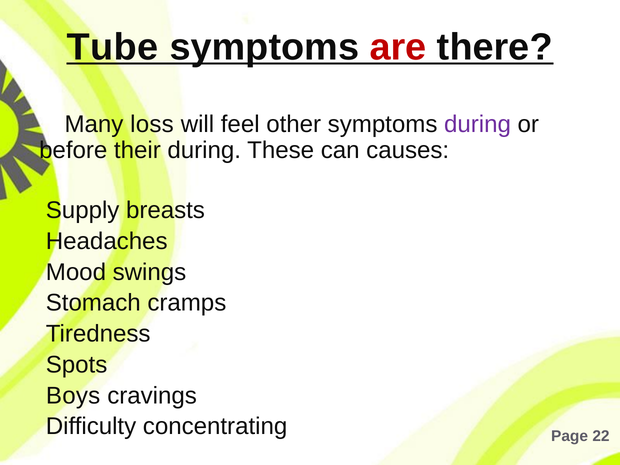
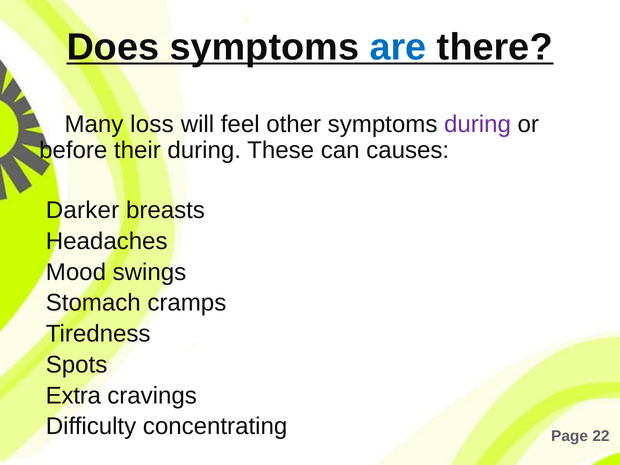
Tube: Tube -> Does
are colour: red -> blue
Supply: Supply -> Darker
Boys: Boys -> Extra
